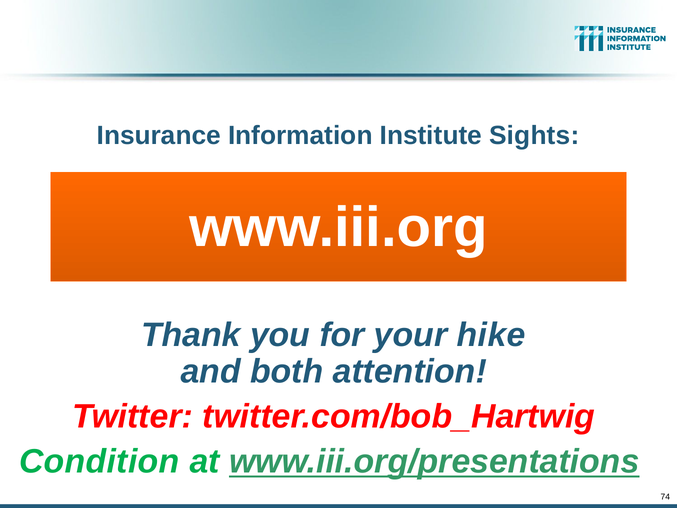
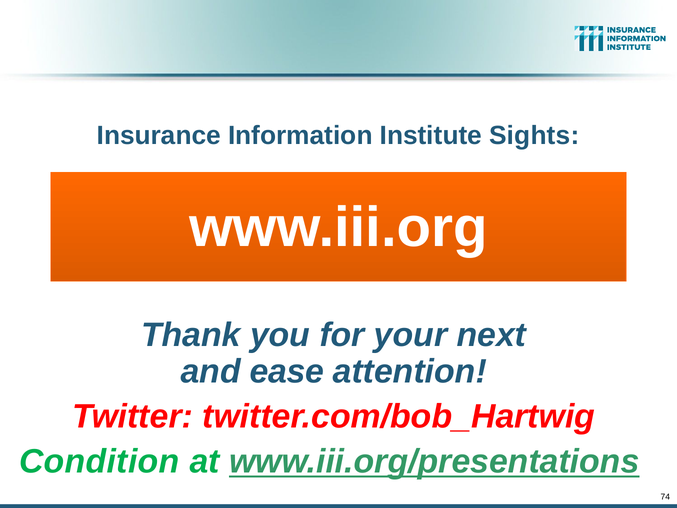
hike: hike -> next
both: both -> ease
